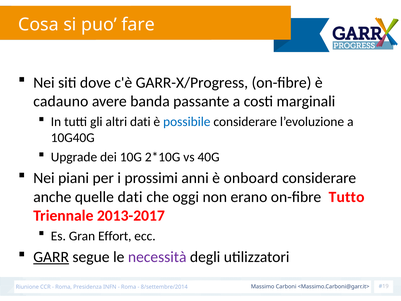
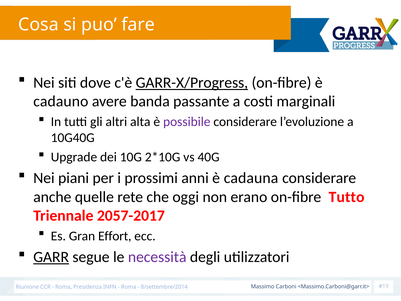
GARR-X/Progress underline: none -> present
altri dati: dati -> alta
possibile colour: blue -> purple
onboard: onboard -> cadauna
quelle dati: dati -> rete
2013-2017: 2013-2017 -> 2057-2017
